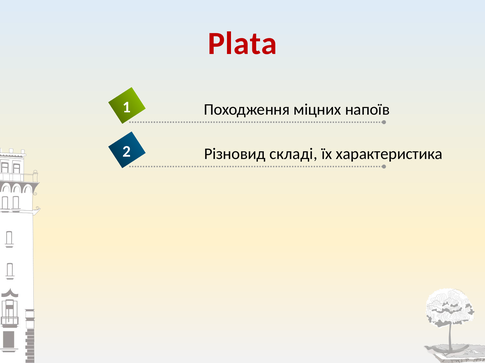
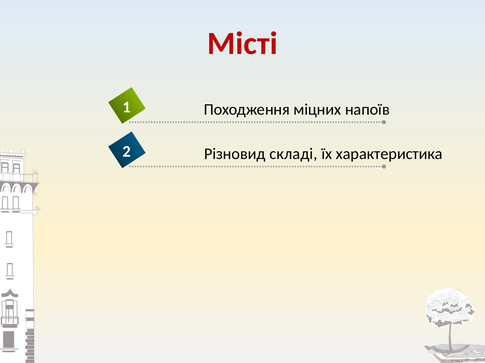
Plata: Plata -> Місті
